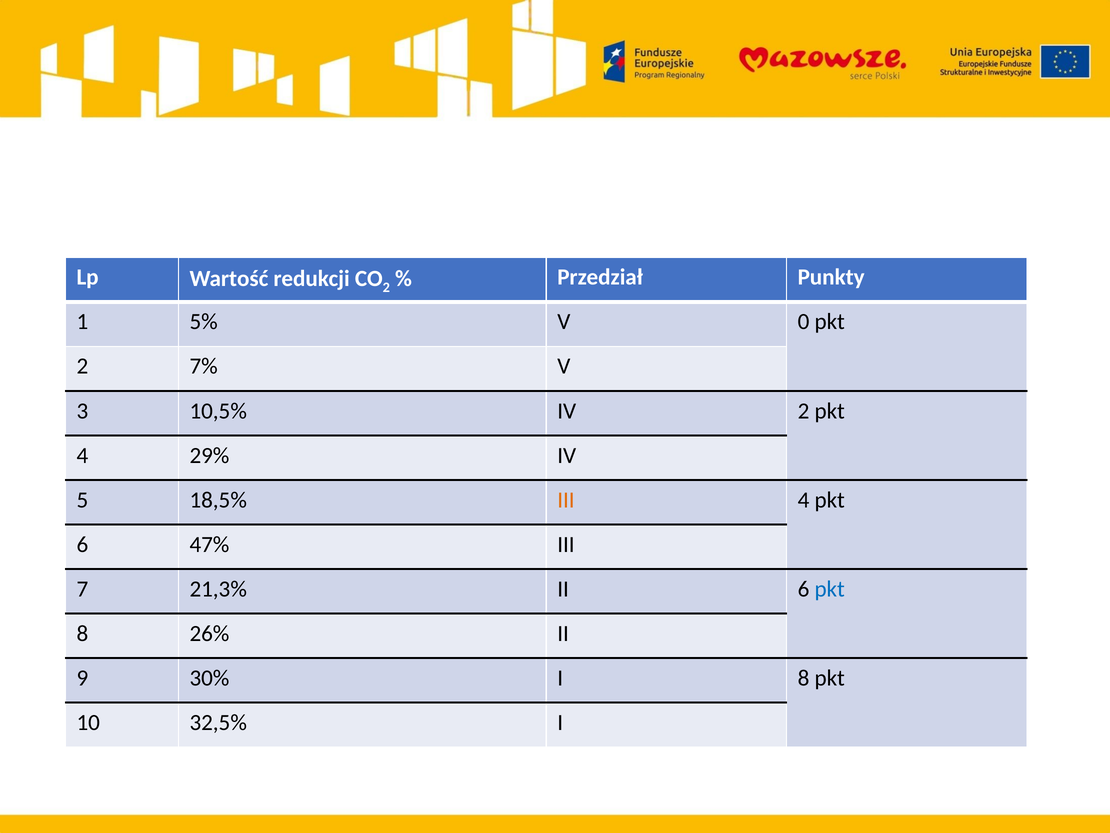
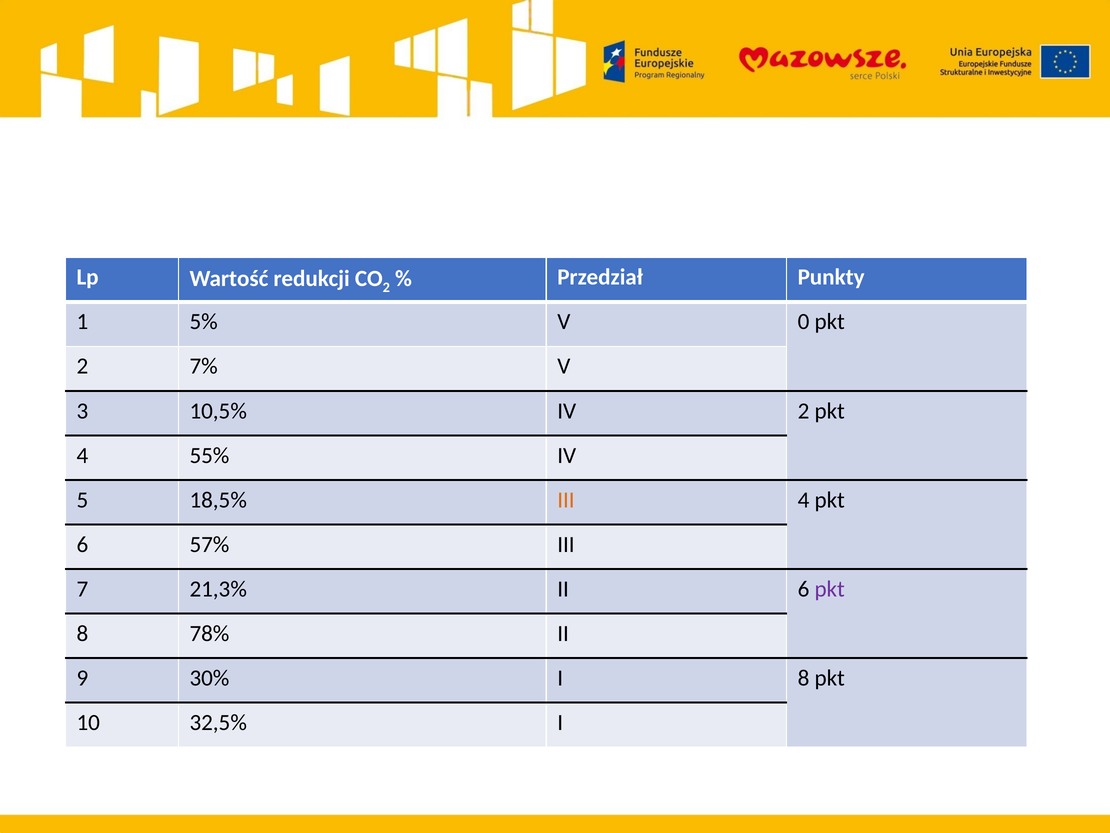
29%: 29% -> 55%
47%: 47% -> 57%
pkt at (830, 589) colour: blue -> purple
26%: 26% -> 78%
